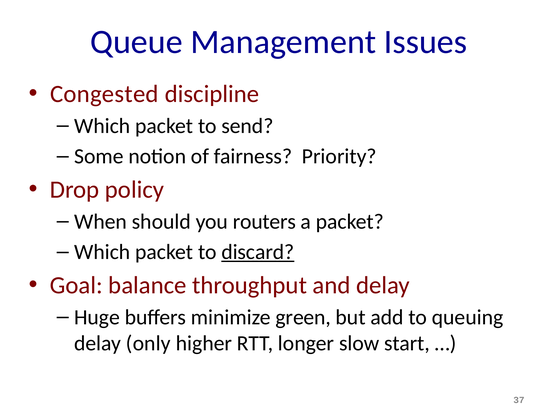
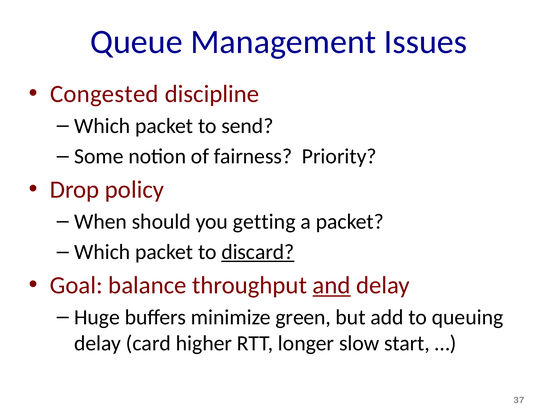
routers: routers -> getting
and underline: none -> present
only: only -> card
